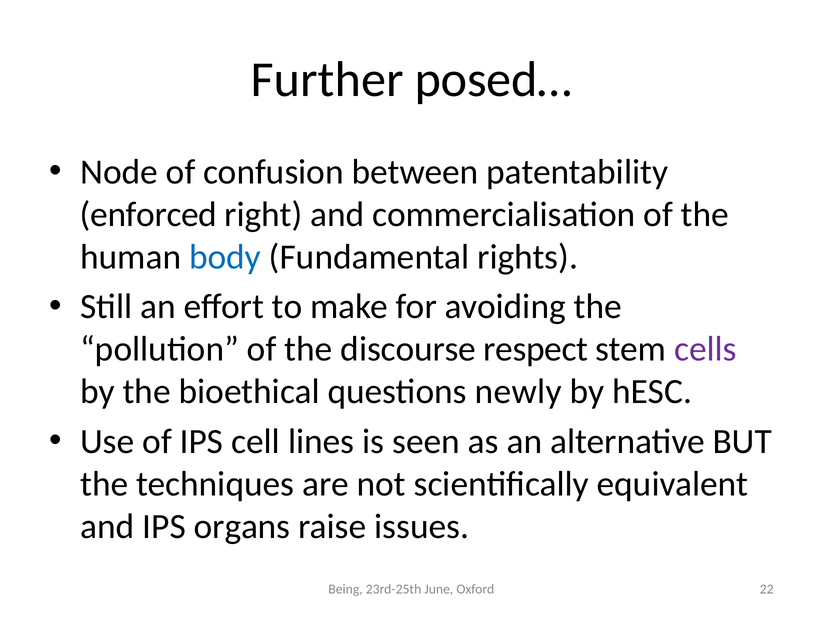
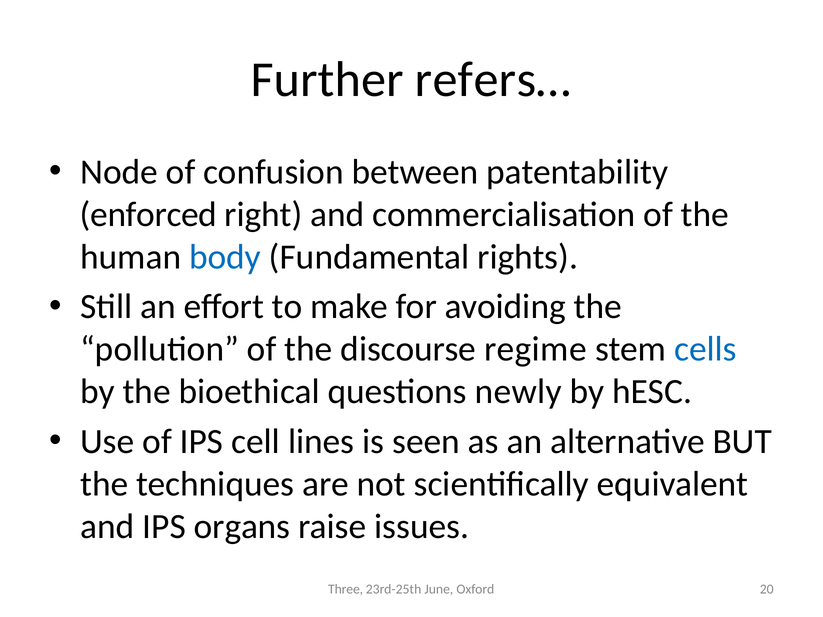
posed…: posed… -> refers…
respect: respect -> regime
cells colour: purple -> blue
Being: Being -> Three
22: 22 -> 20
